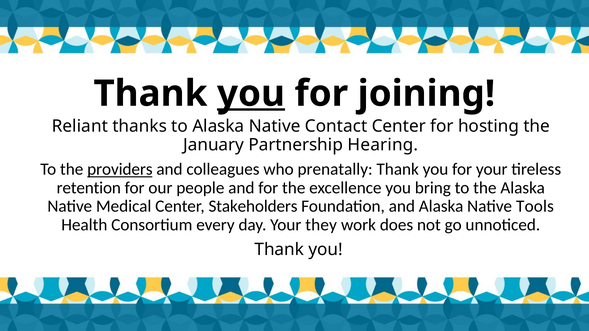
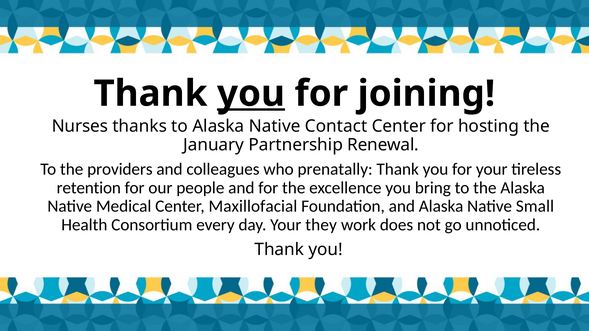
Reliant: Reliant -> Nurses
Hearing: Hearing -> Renewal
providers underline: present -> none
Stakeholders: Stakeholders -> Maxillofacial
Tools: Tools -> Small
